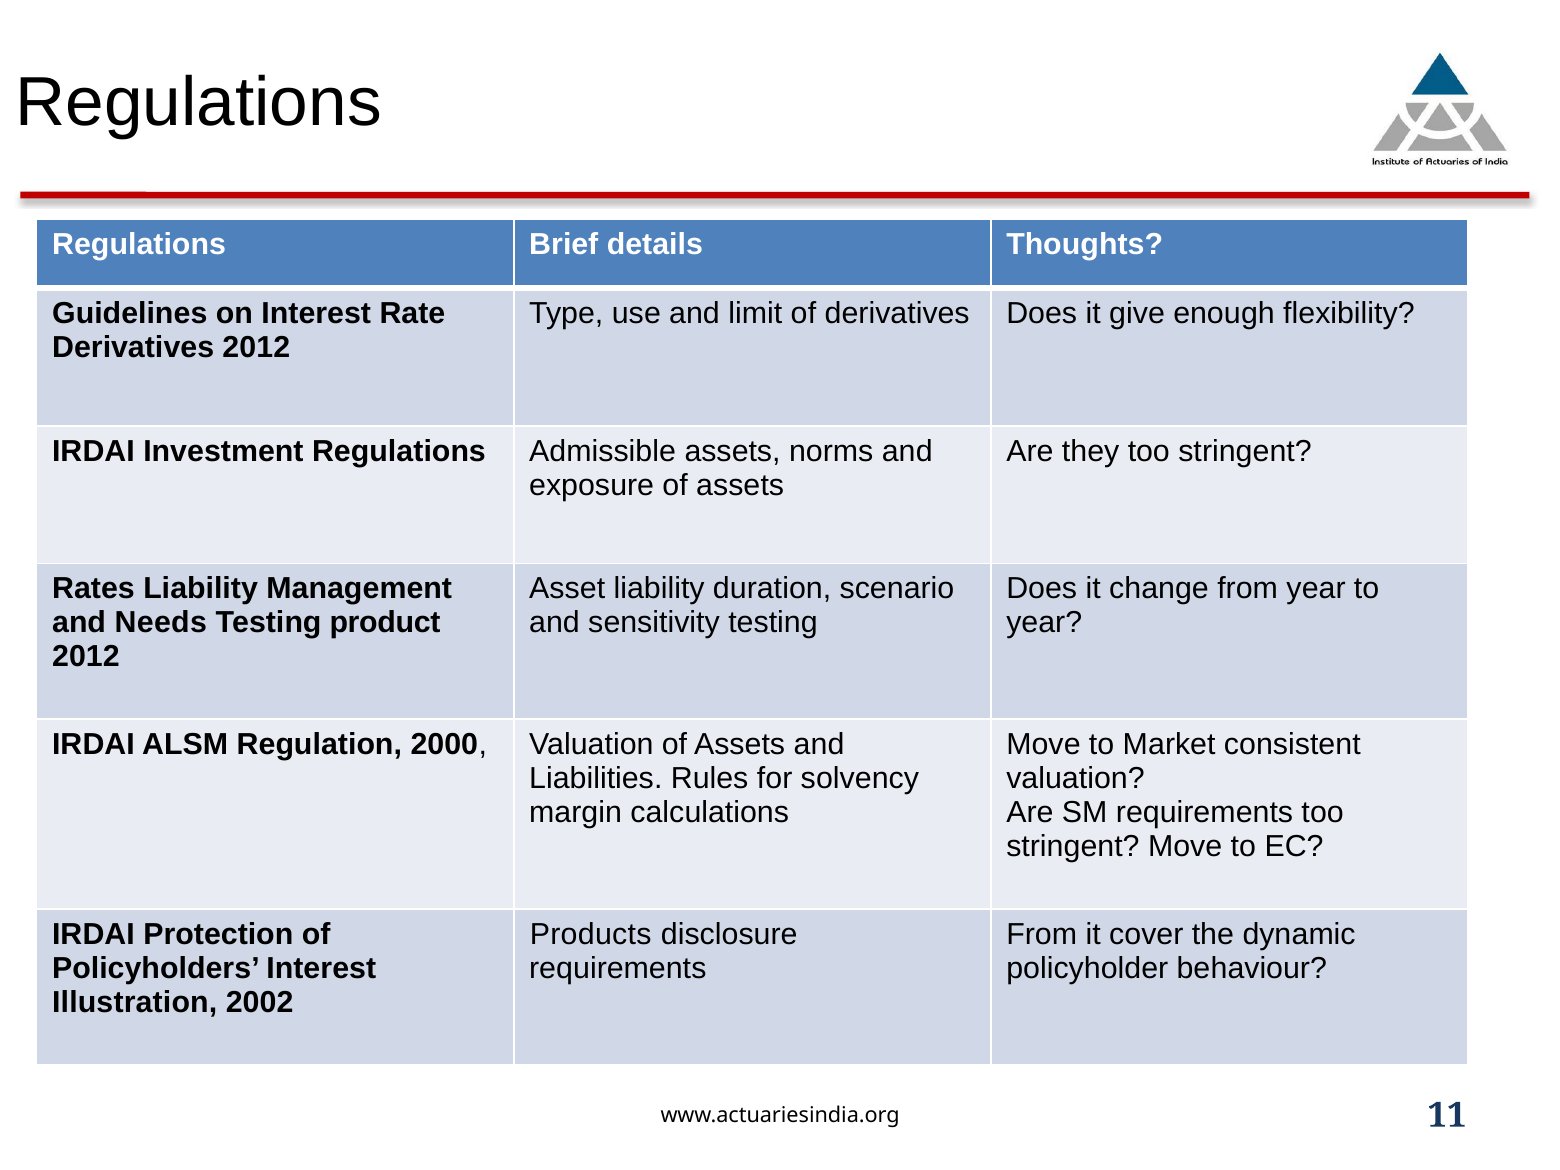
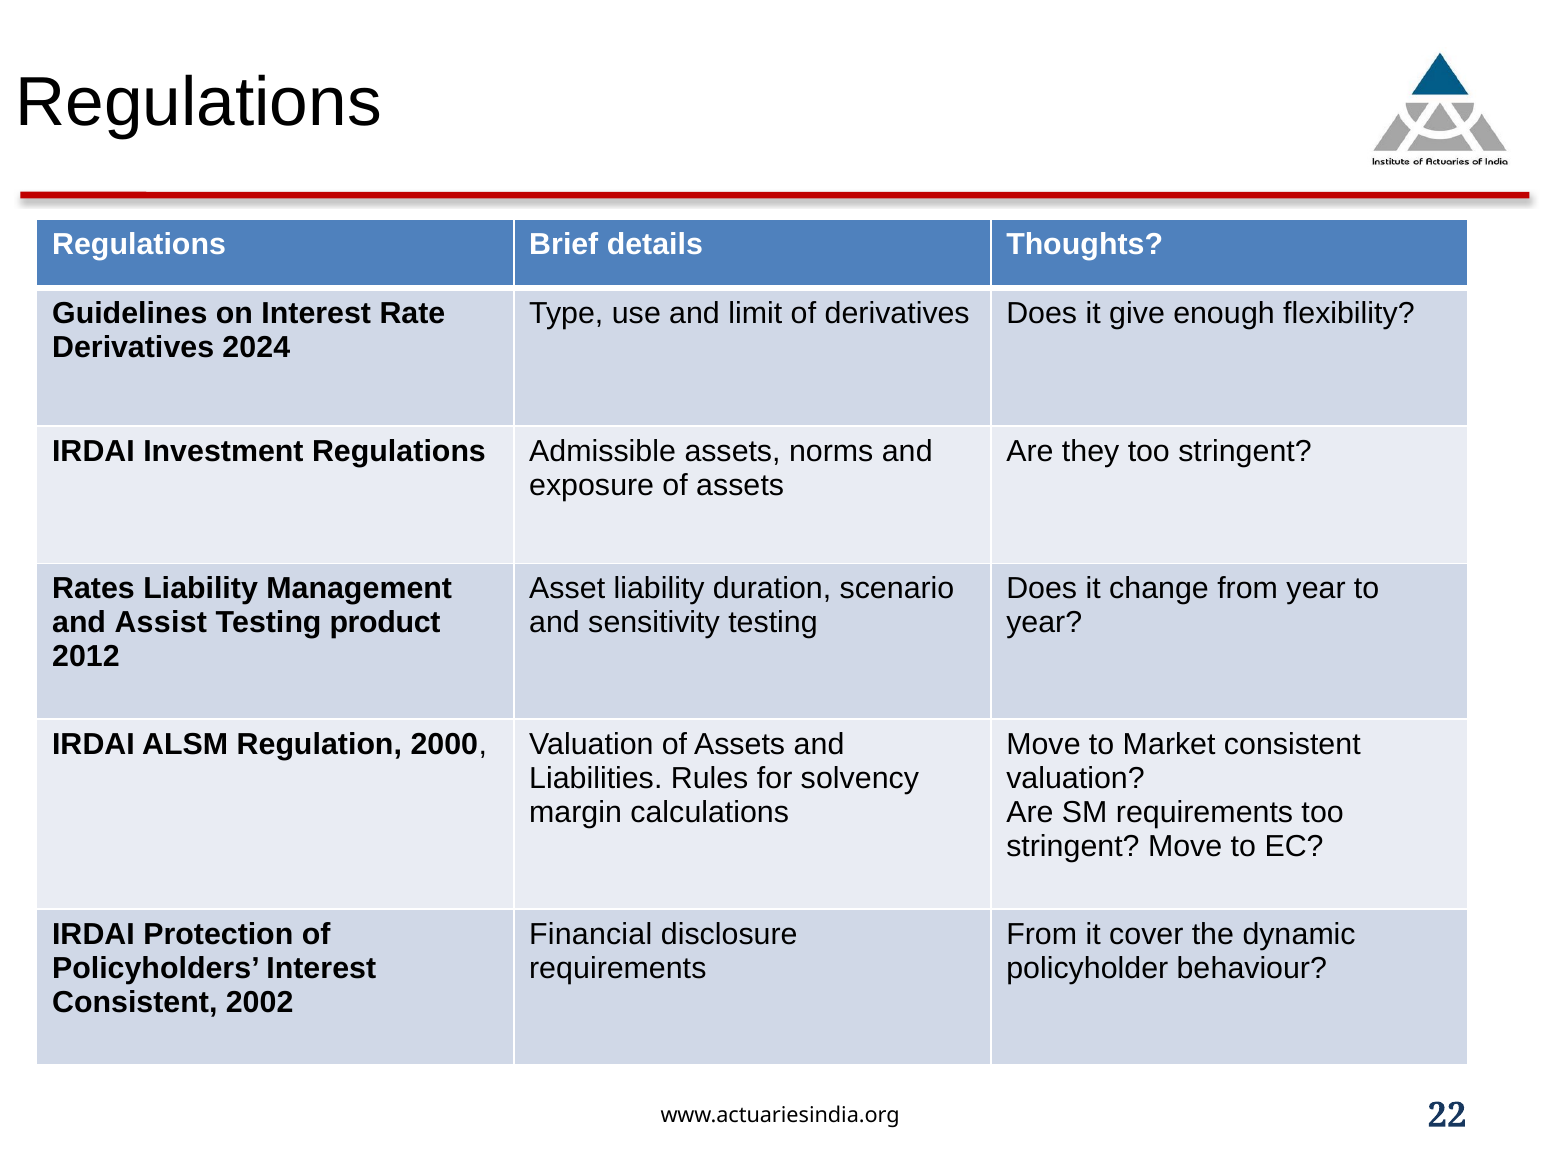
Derivatives 2012: 2012 -> 2024
Needs: Needs -> Assist
Products: Products -> Financial
Illustration at (135, 1002): Illustration -> Consistent
11: 11 -> 22
